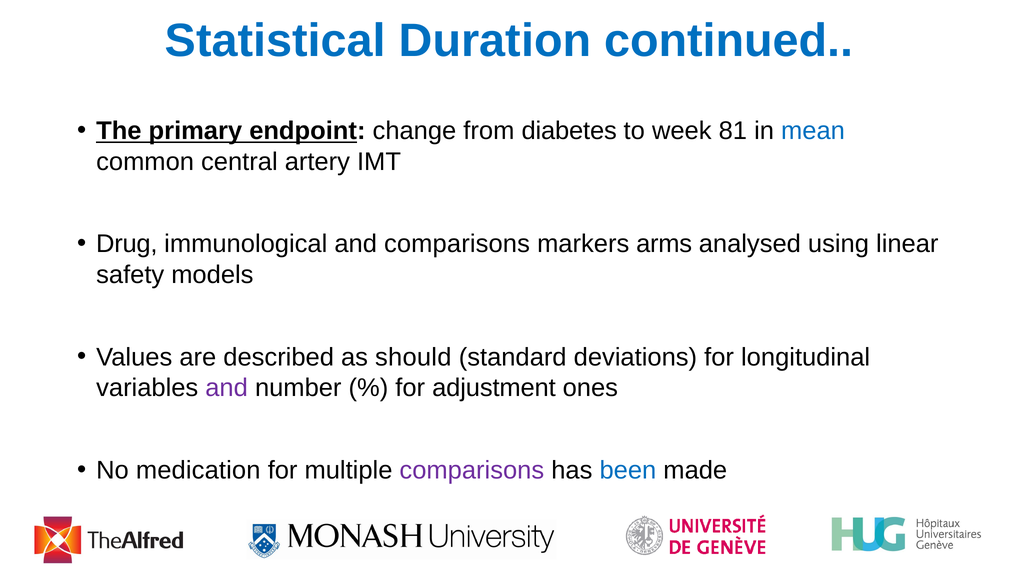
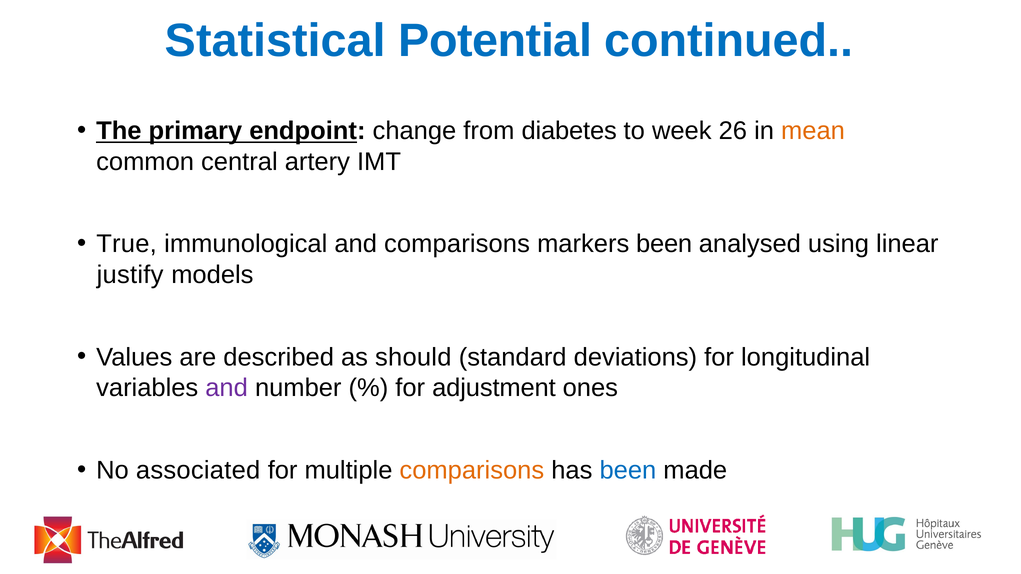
Duration: Duration -> Potential
81: 81 -> 26
mean colour: blue -> orange
Drug: Drug -> True
markers arms: arms -> been
safety: safety -> justify
medication: medication -> associated
comparisons at (472, 471) colour: purple -> orange
